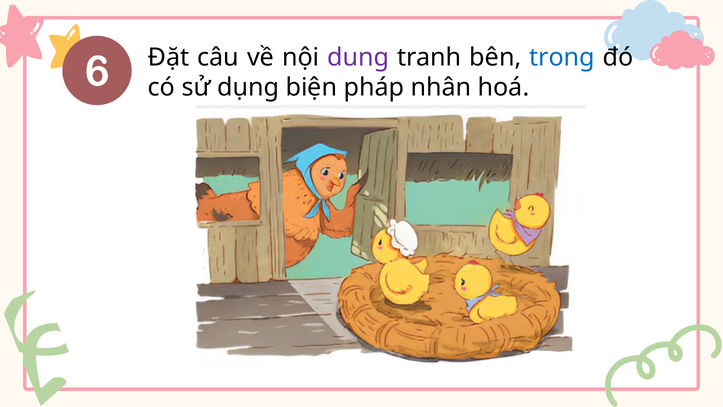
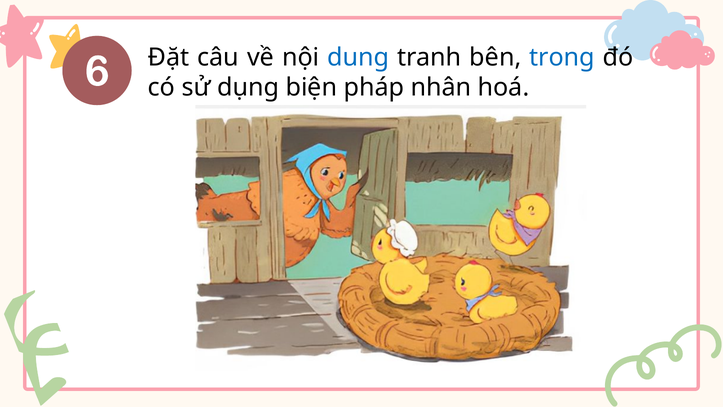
dung colour: purple -> blue
